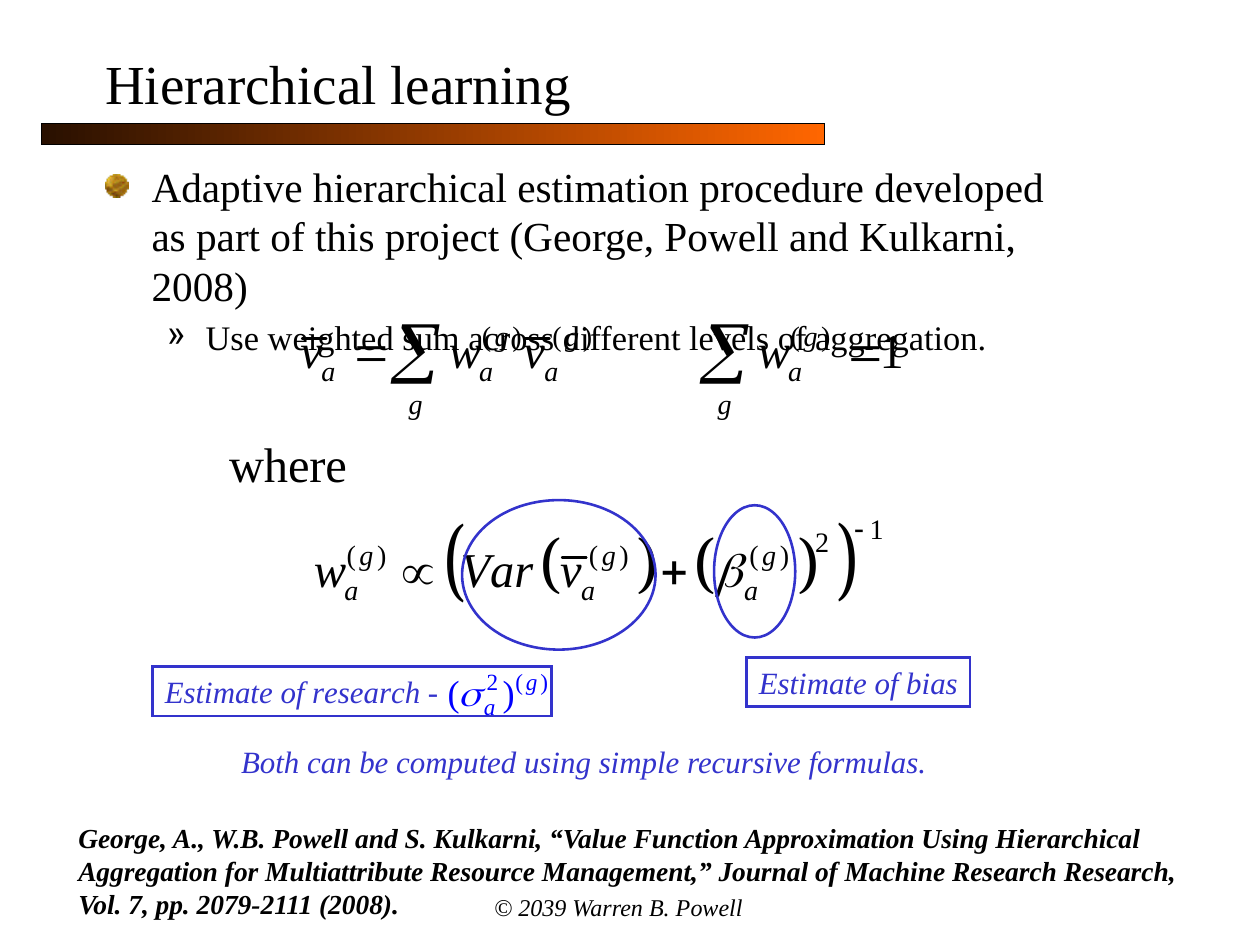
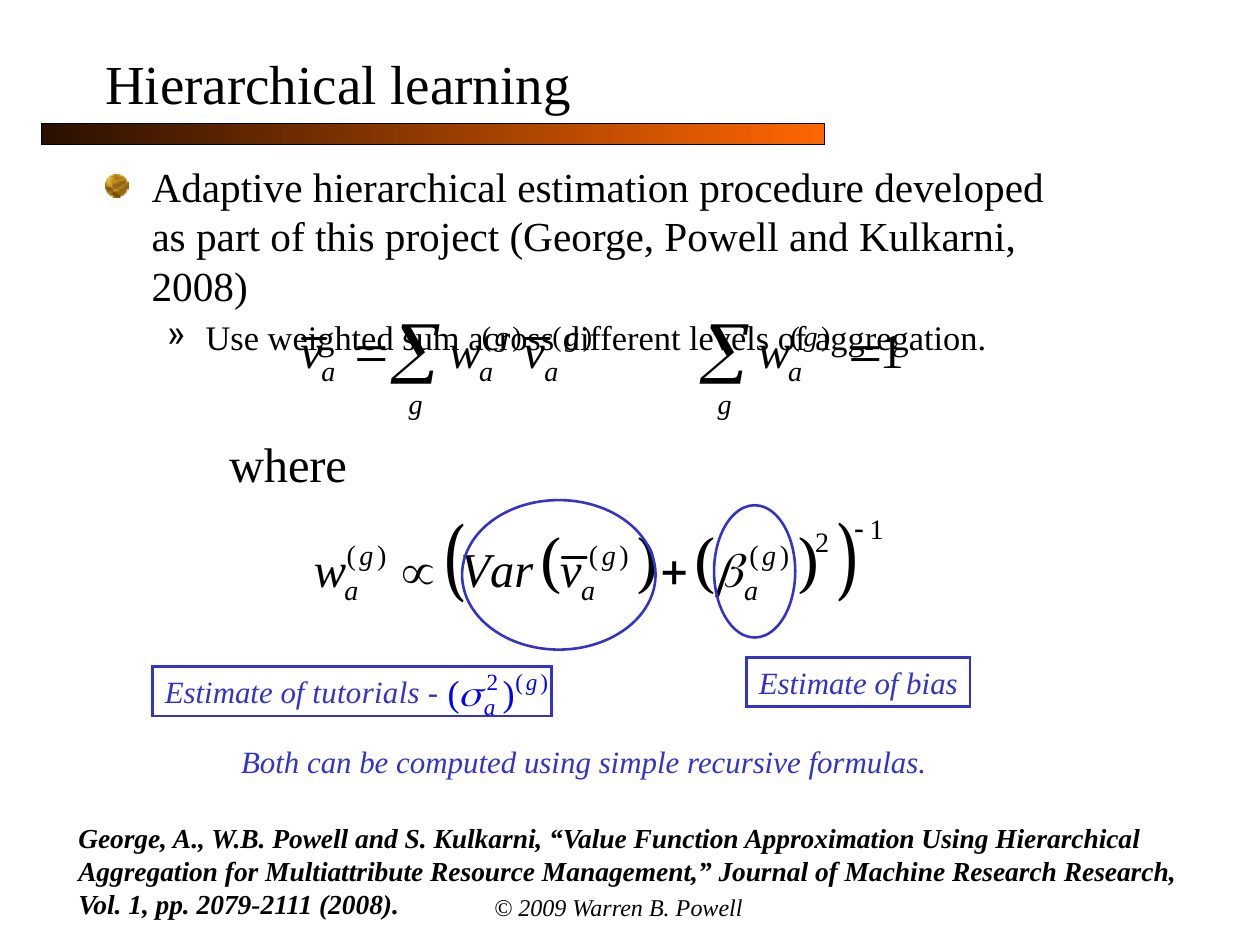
of research: research -> tutorials
Vol 7: 7 -> 1
2039: 2039 -> 2009
